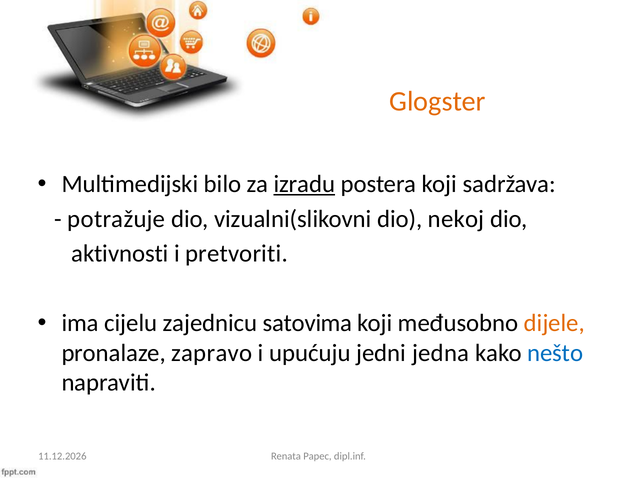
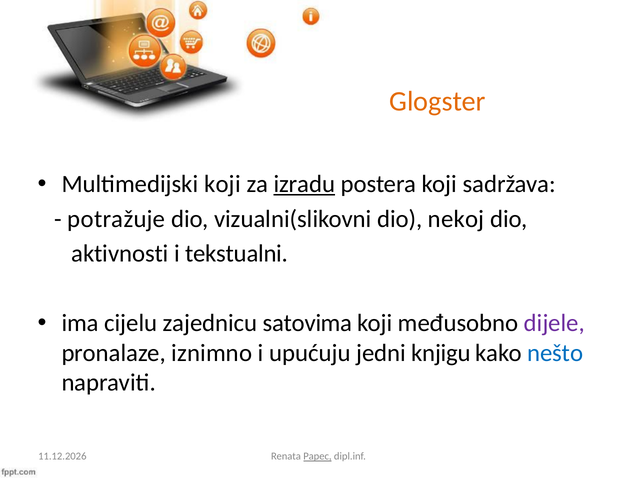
Multimedijski bilo: bilo -> koji
pretvoriti: pretvoriti -> tekstualni
dijele colour: orange -> purple
zapravo: zapravo -> iznimno
jedna: jedna -> knjigu
Papec underline: none -> present
